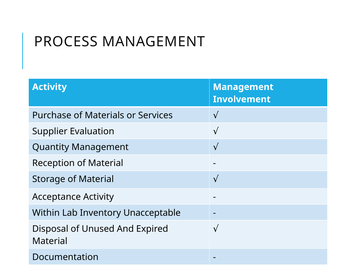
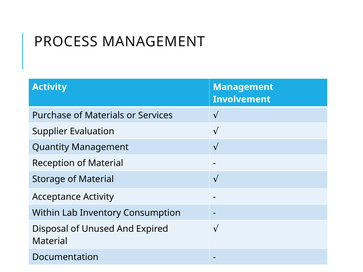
Unacceptable: Unacceptable -> Consumption
